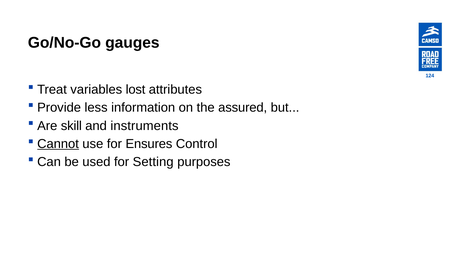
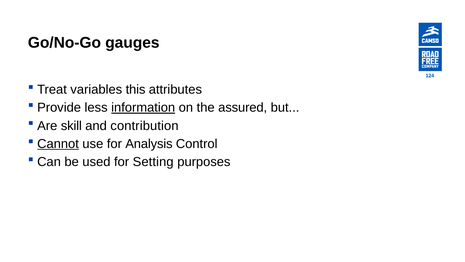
lost: lost -> this
information underline: none -> present
instruments: instruments -> contribution
Ensures: Ensures -> Analysis
